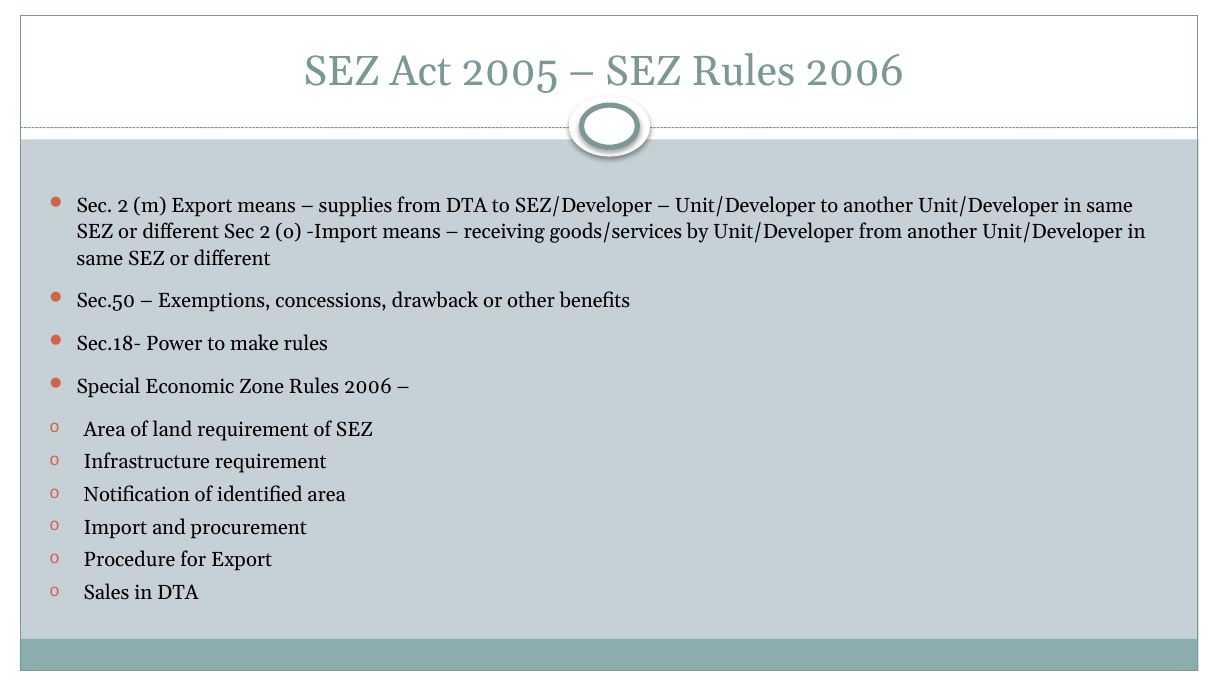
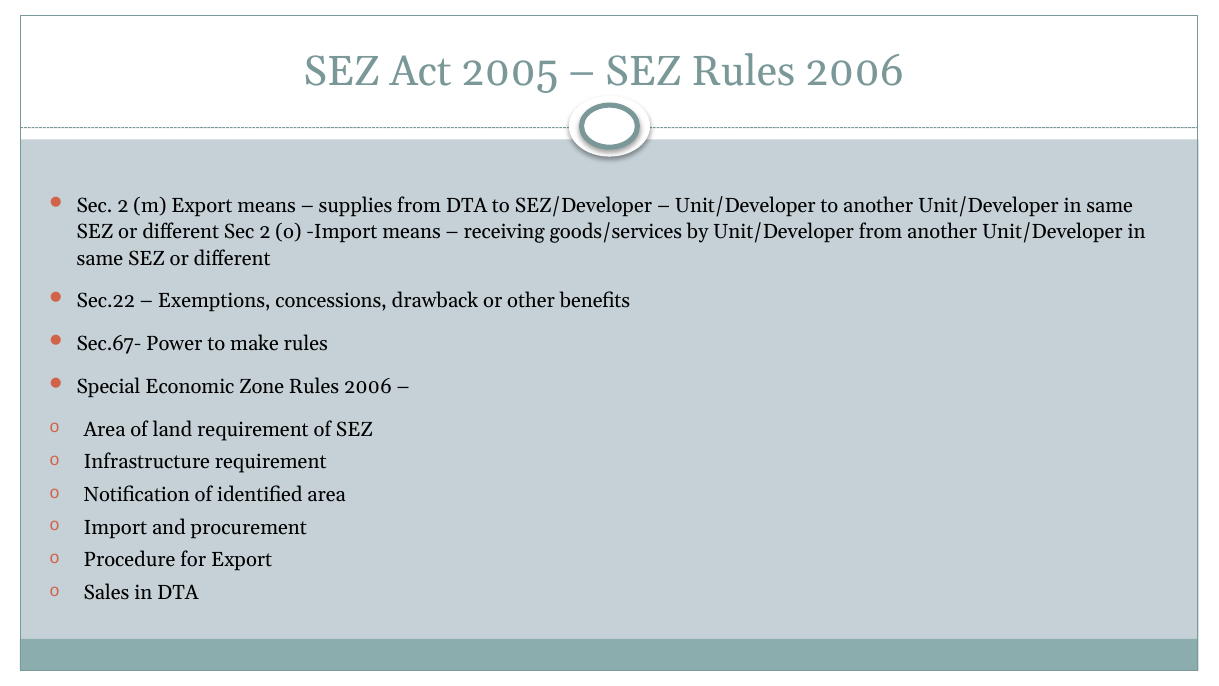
Sec.50: Sec.50 -> Sec.22
Sec.18-: Sec.18- -> Sec.67-
